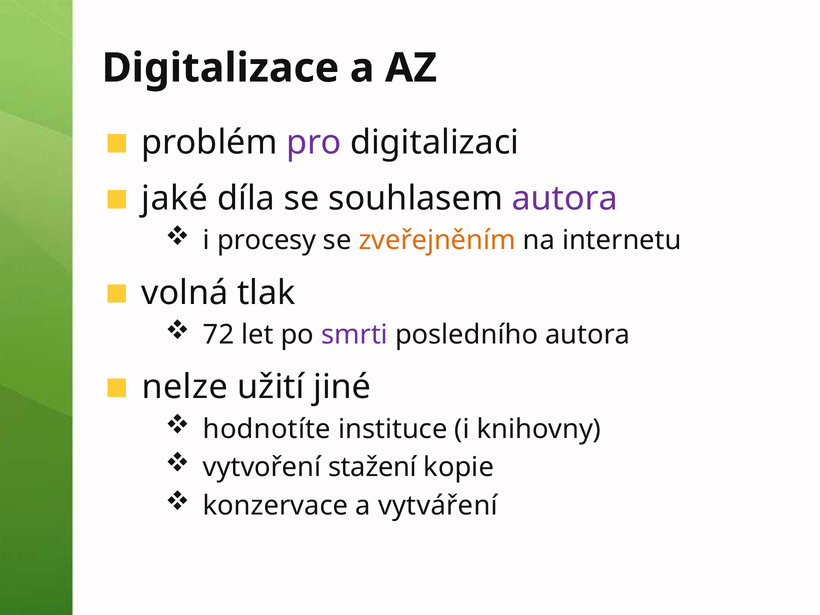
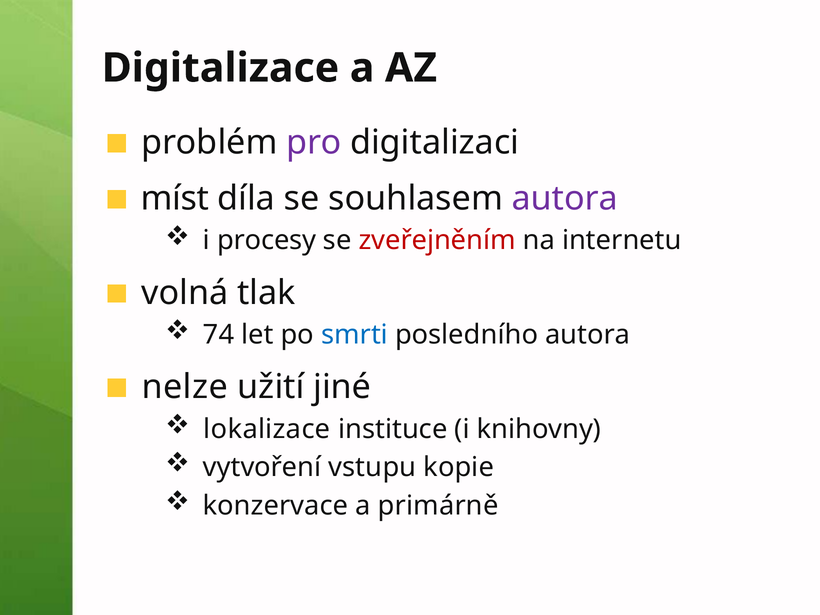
jaké: jaké -> míst
zveřejněním colour: orange -> red
72: 72 -> 74
smrti colour: purple -> blue
hodnotíte: hodnotíte -> lokalizace
stažení: stažení -> vstupu
vytváření: vytváření -> primárně
